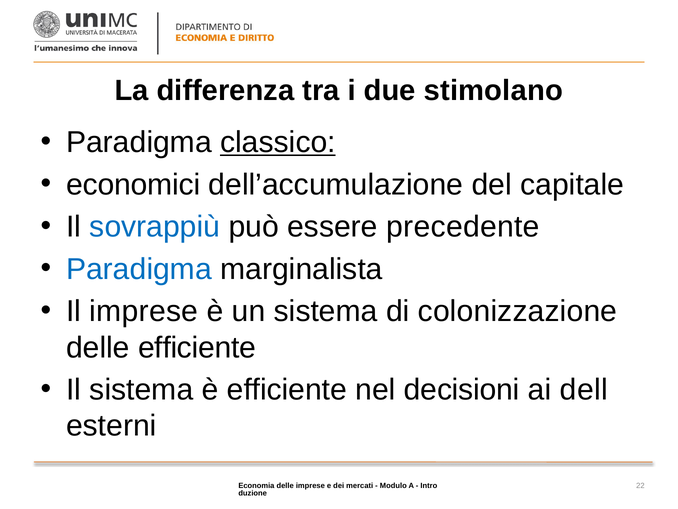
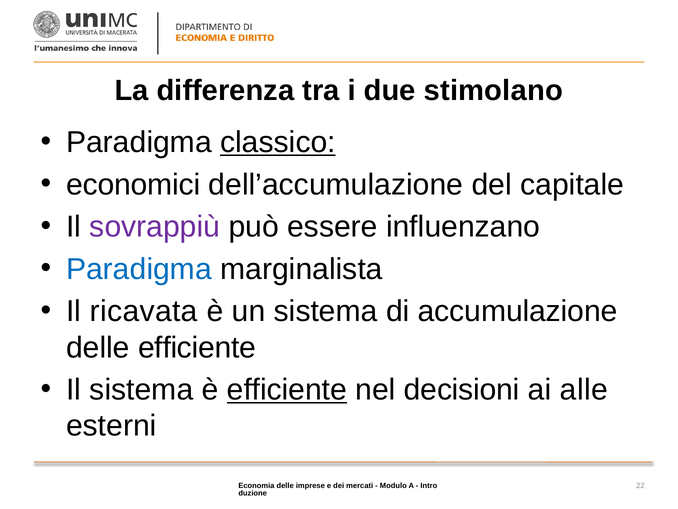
sovrappiù colour: blue -> purple
precedente: precedente -> influenzano
Il imprese: imprese -> ricavata
colonizzazione: colonizzazione -> accumulazione
efficiente at (287, 389) underline: none -> present
dell: dell -> alle
